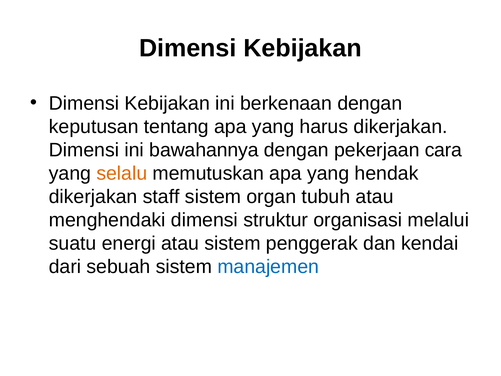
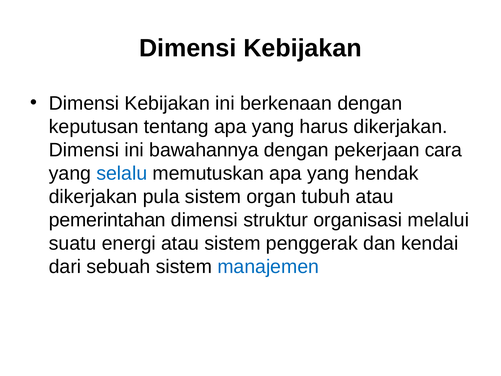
selalu colour: orange -> blue
staff: staff -> pula
menghendaki: menghendaki -> pemerintahan
